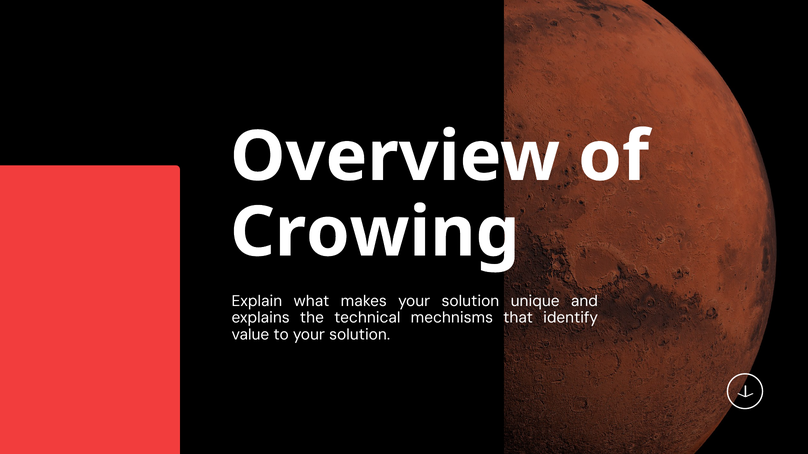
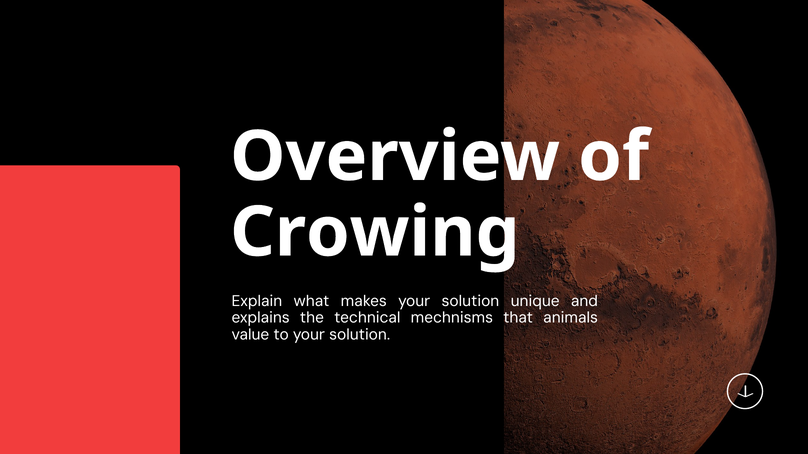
identify: identify -> animals
